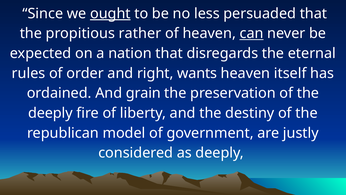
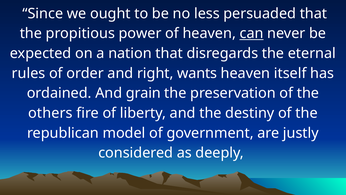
ought underline: present -> none
rather: rather -> power
deeply at (50, 113): deeply -> others
